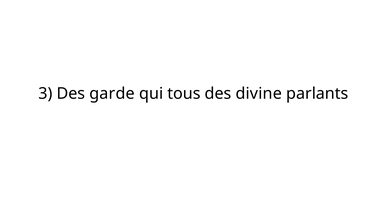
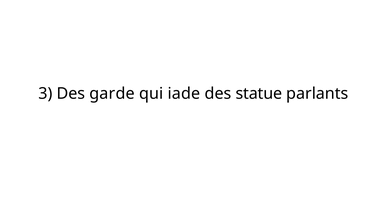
tous: tous -> iade
divine: divine -> statue
